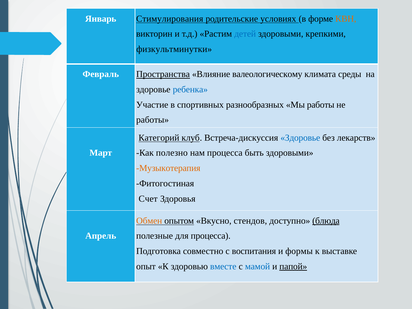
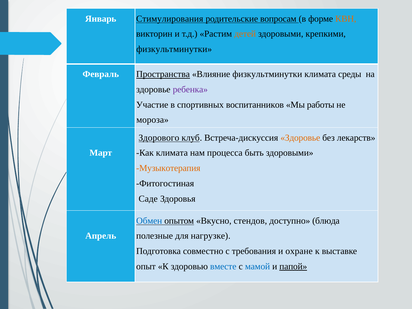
условиях: условиях -> вопросам
детей colour: blue -> orange
Влияние валеологическому: валеологическому -> физкультминутки
ребенка colour: blue -> purple
разнообразных: разнообразных -> воспитанников
работы at (153, 120): работы -> мороза
Категорий: Категорий -> Здорового
Здоровье at (300, 138) colour: blue -> orange
Как полезно: полезно -> климата
Счет: Счет -> Саде
Обмен colour: orange -> blue
блюда underline: present -> none
для процесса: процесса -> нагрузке
воспитания: воспитания -> требования
формы: формы -> охране
